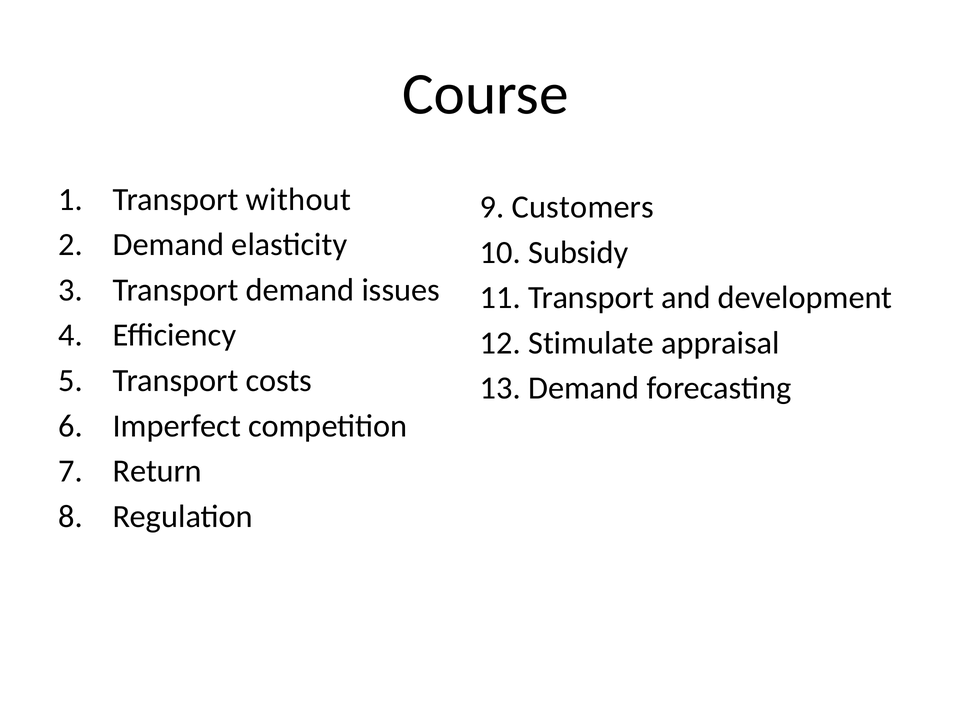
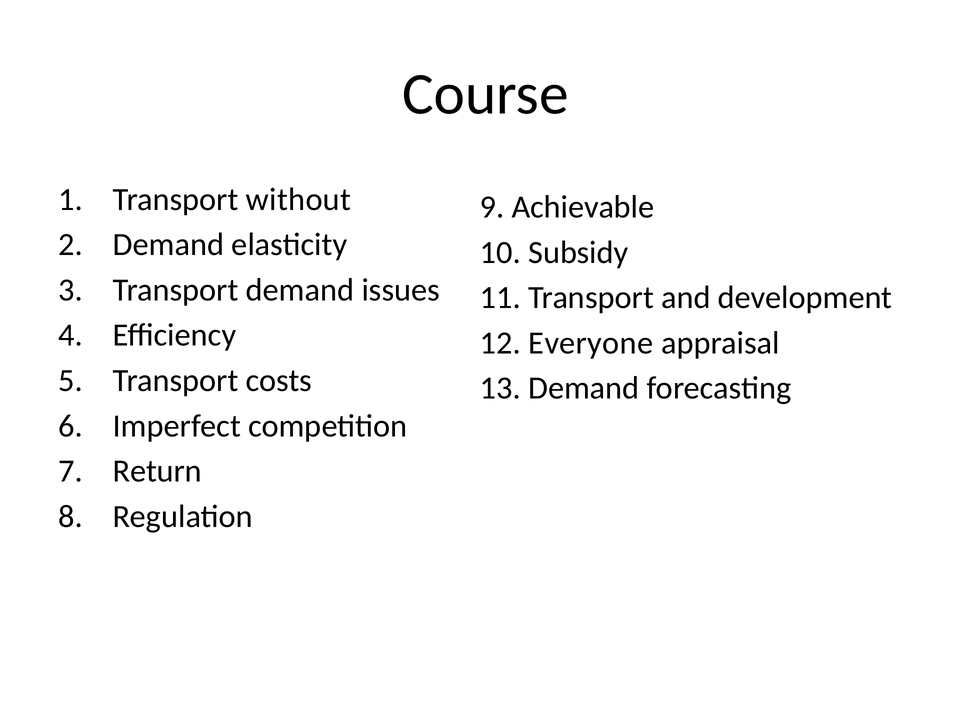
Customers: Customers -> Achievable
Stimulate: Stimulate -> Everyone
